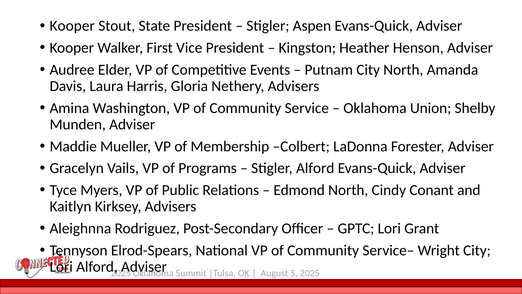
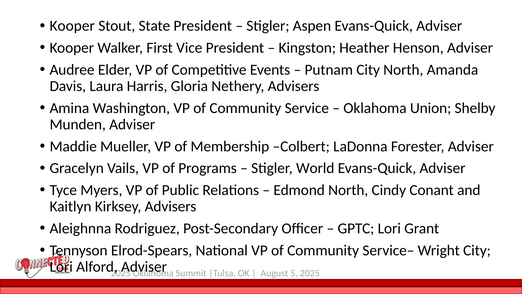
Stigler Alford: Alford -> World
